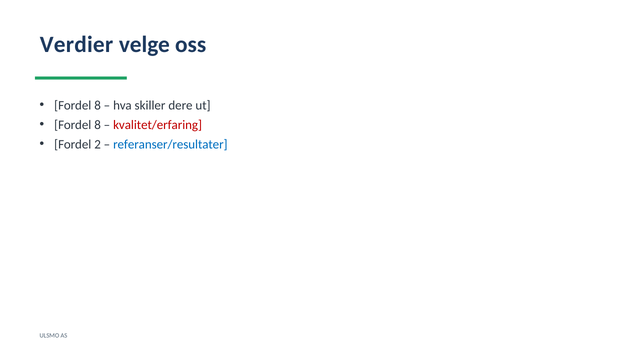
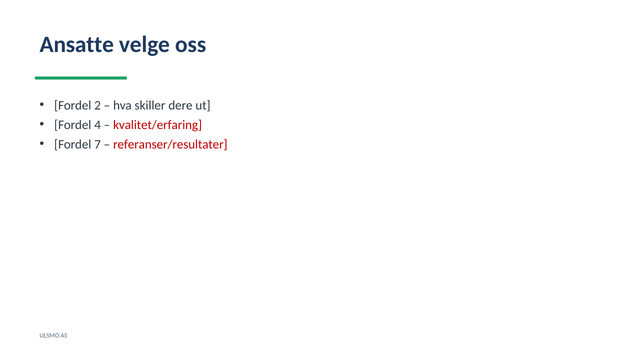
Verdier: Verdier -> Ansatte
8 at (98, 105): 8 -> 2
8 at (98, 125): 8 -> 4
2: 2 -> 7
referanser/resultater colour: blue -> red
